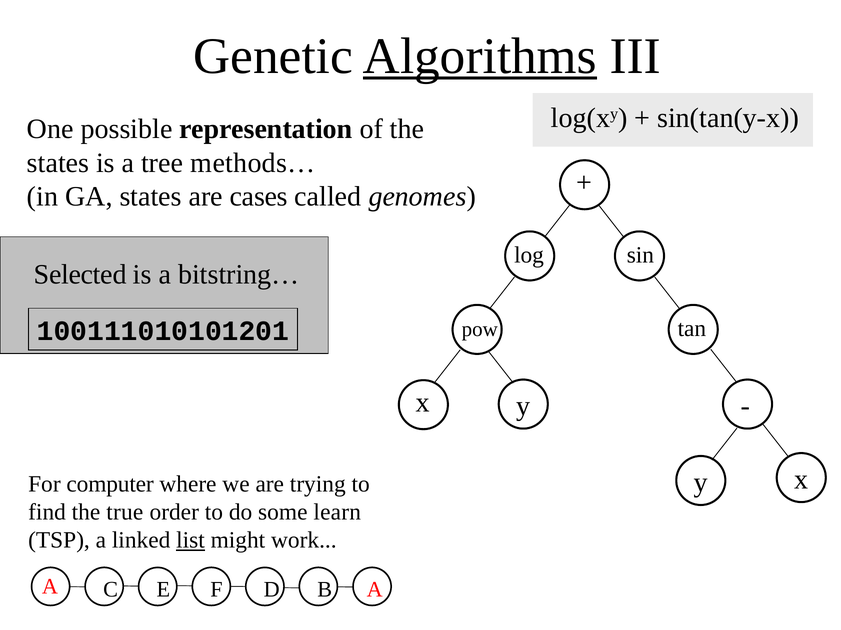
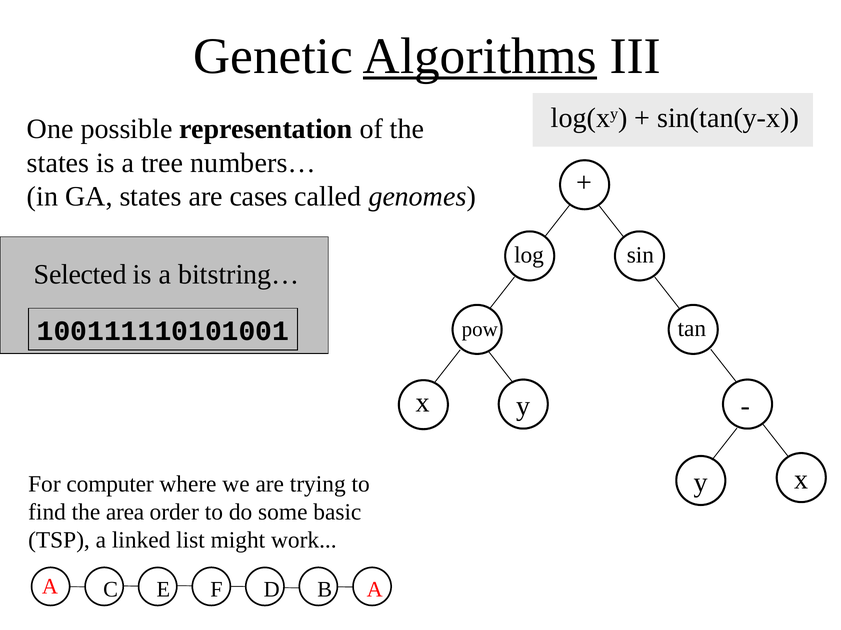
methods…: methods… -> numbers…
100111010101201: 100111010101201 -> 100111110101001
true: true -> area
learn: learn -> basic
list underline: present -> none
